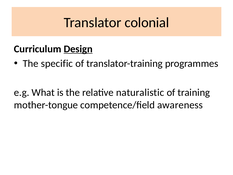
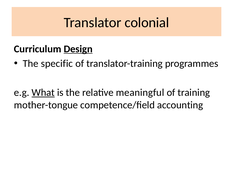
What underline: none -> present
naturalistic: naturalistic -> meaningful
awareness: awareness -> accounting
